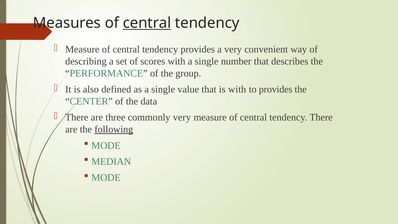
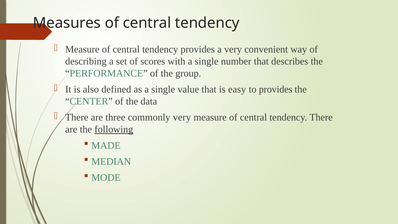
central at (147, 23) underline: present -> none
is with: with -> easy
MODE at (106, 145): MODE -> MADE
